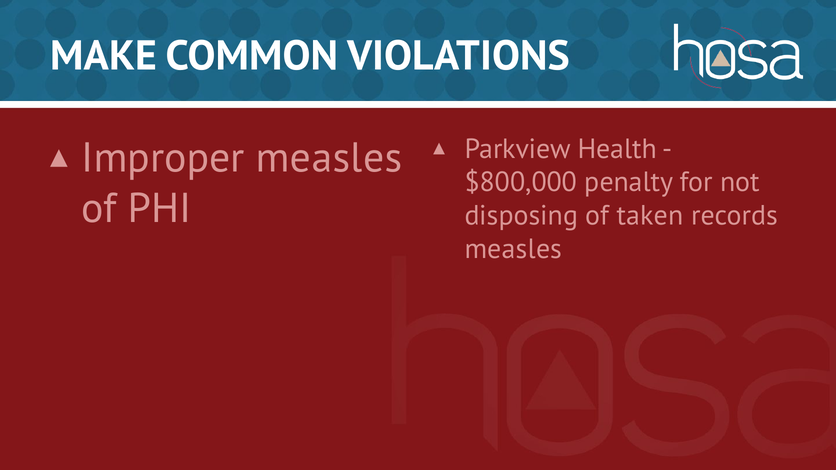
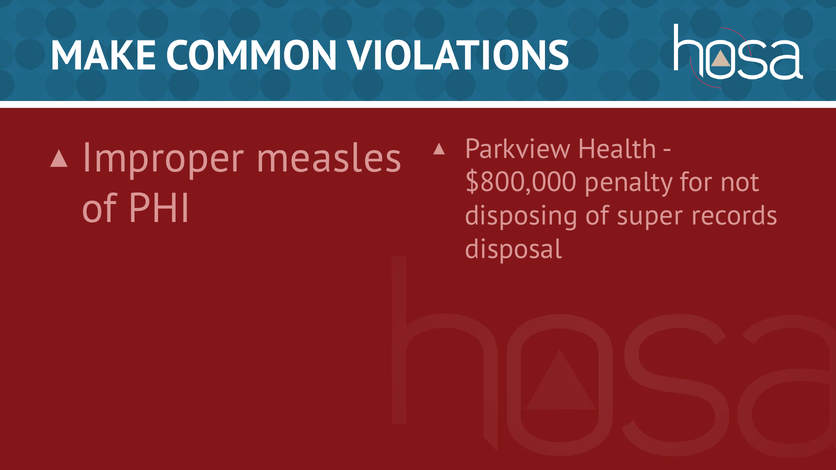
taken: taken -> super
measles at (513, 249): measles -> disposal
